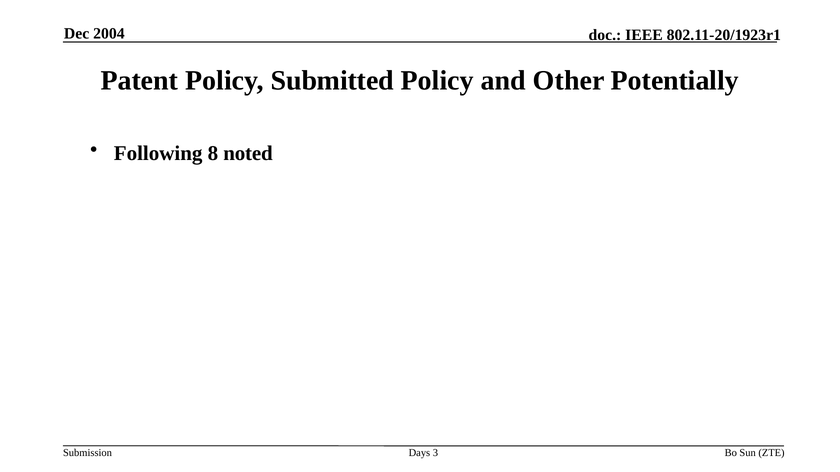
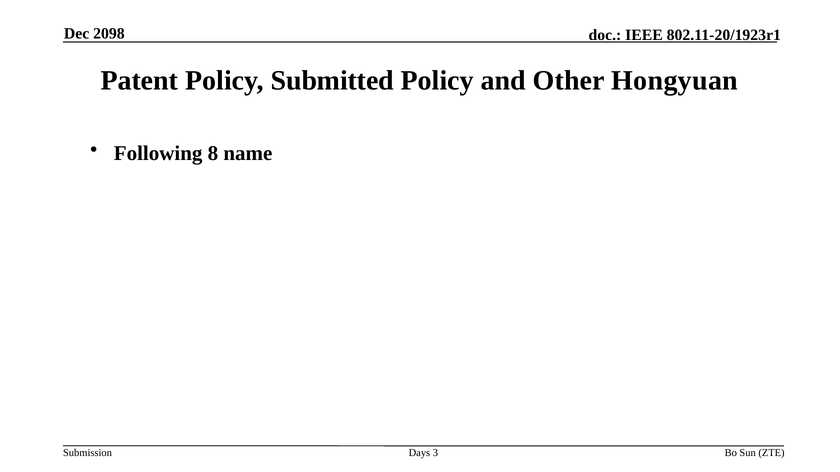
2004: 2004 -> 2098
Potentially: Potentially -> Hongyuan
noted: noted -> name
